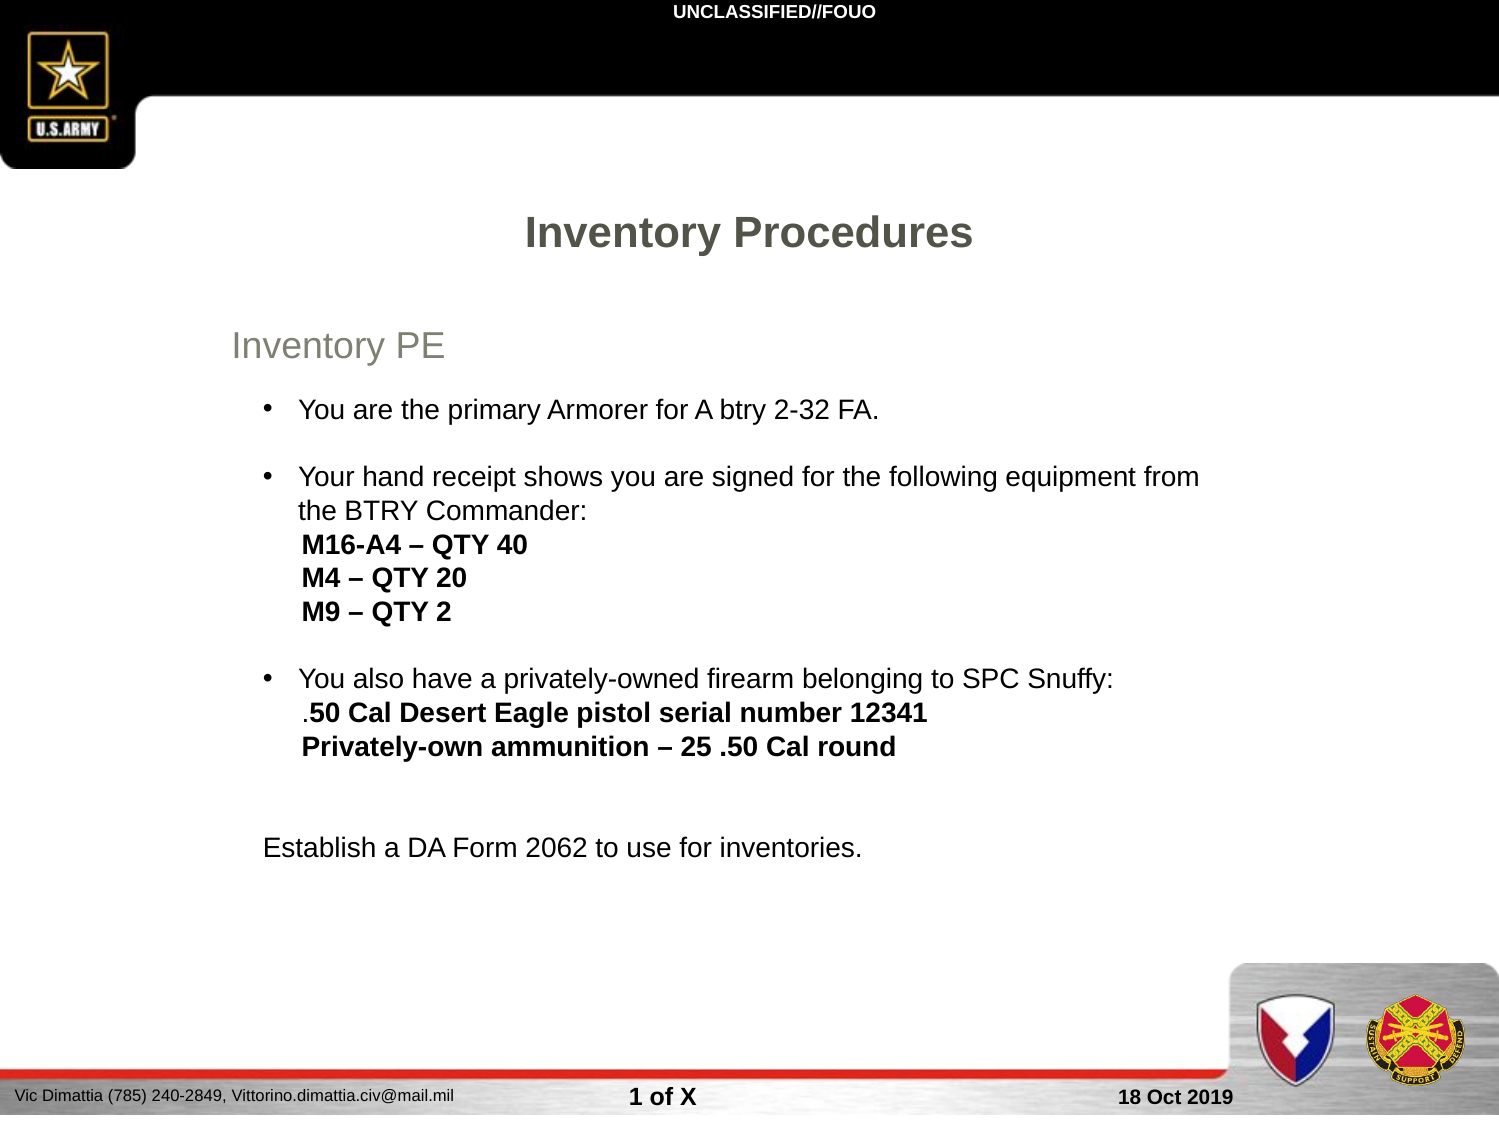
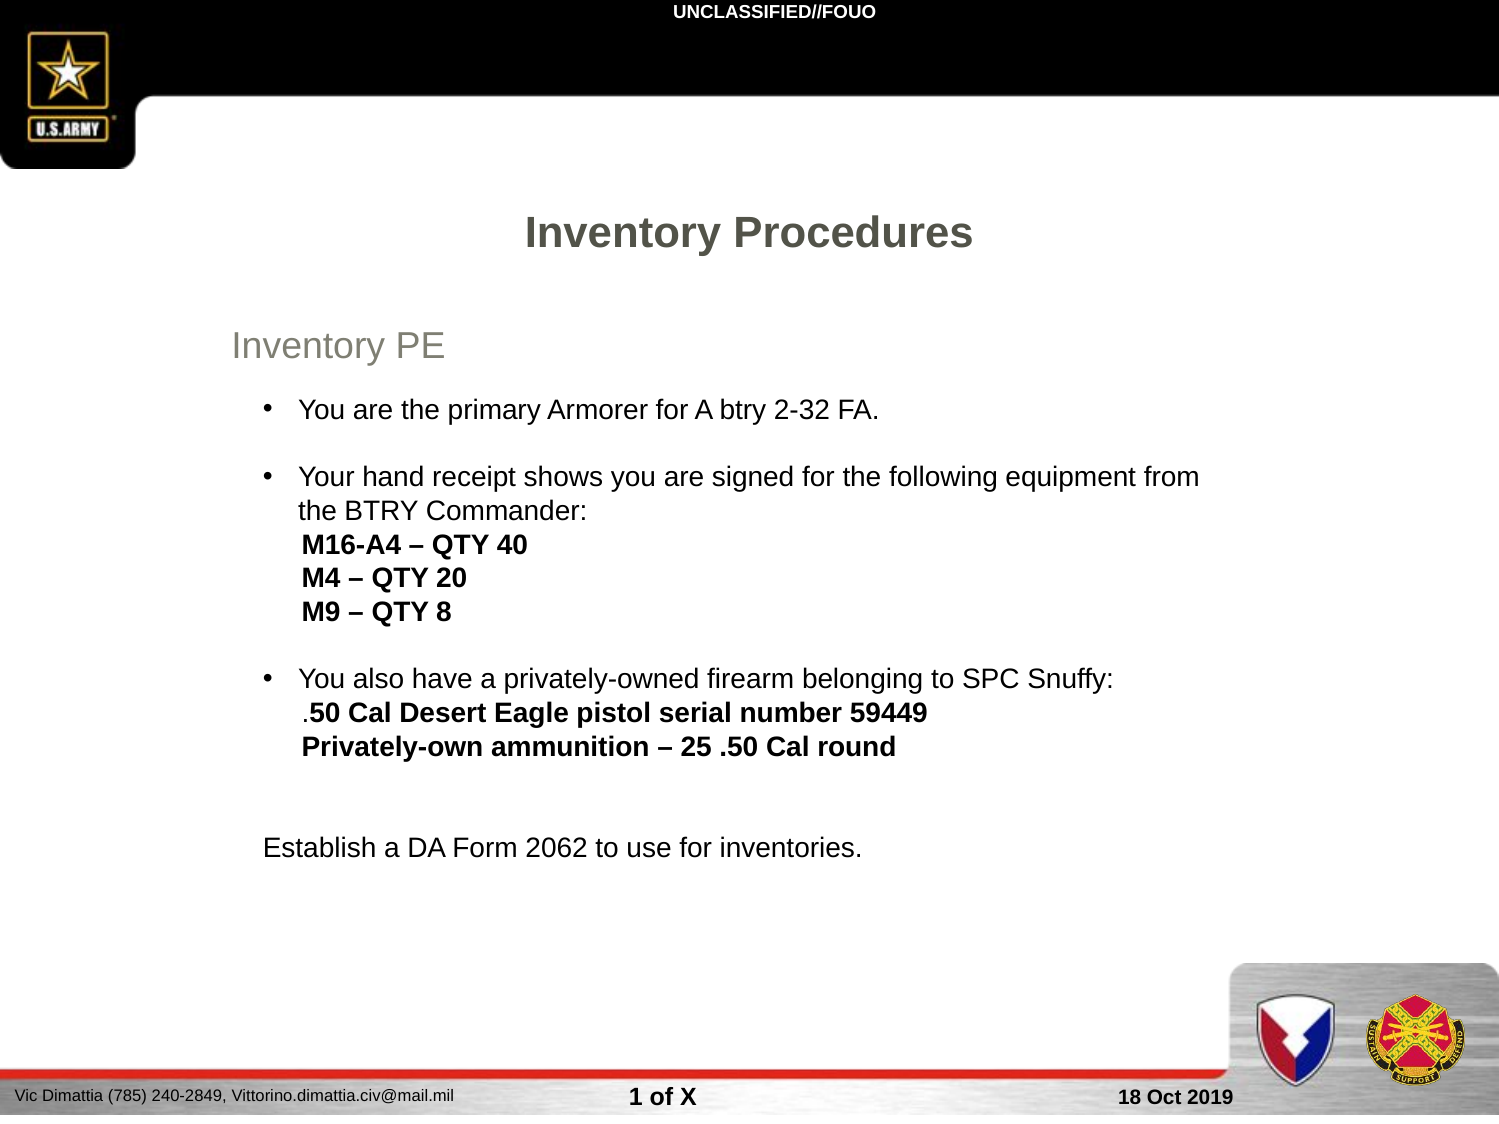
2: 2 -> 8
12341: 12341 -> 59449
